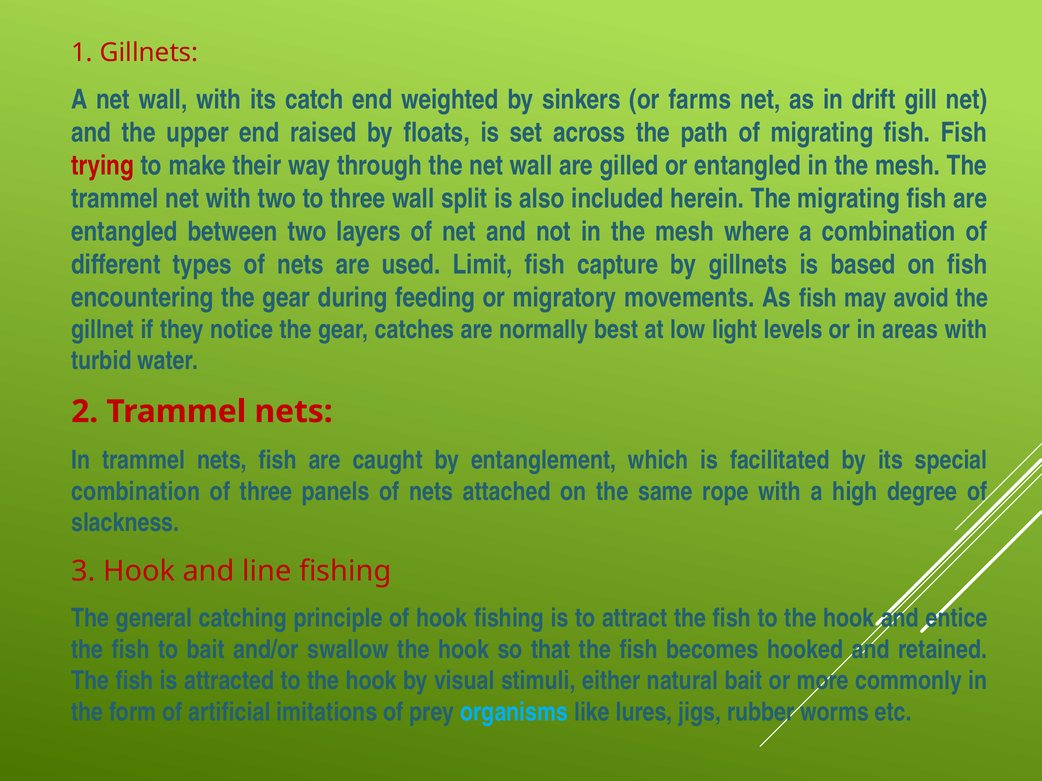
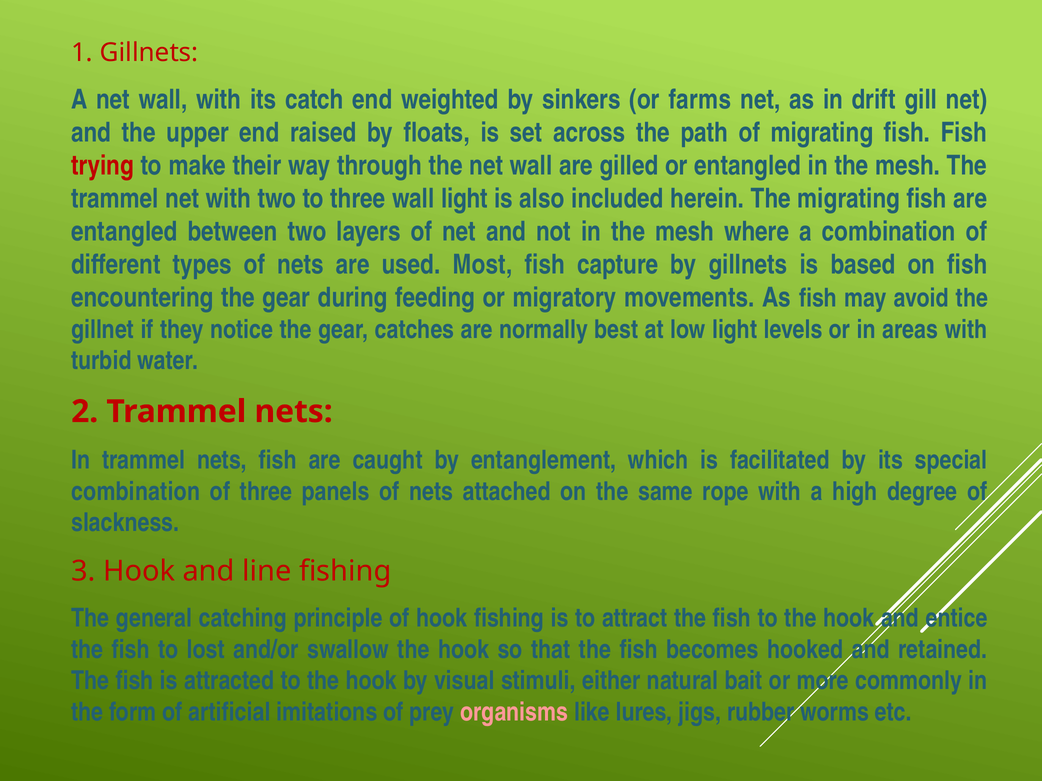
wall split: split -> light
Limit: Limit -> Most
to bait: bait -> lost
organisms colour: light blue -> pink
